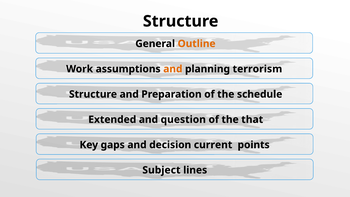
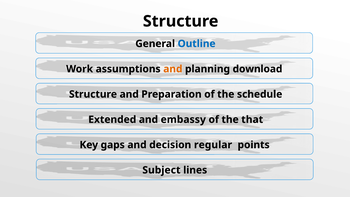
Outline colour: orange -> blue
terrorism: terrorism -> download
question: question -> embassy
current: current -> regular
